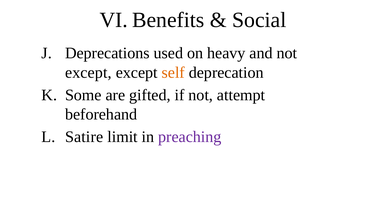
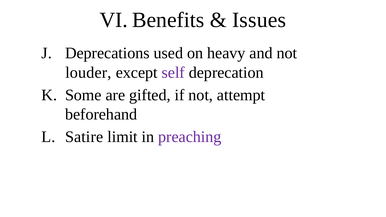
Social: Social -> Issues
except at (88, 73): except -> louder
self colour: orange -> purple
